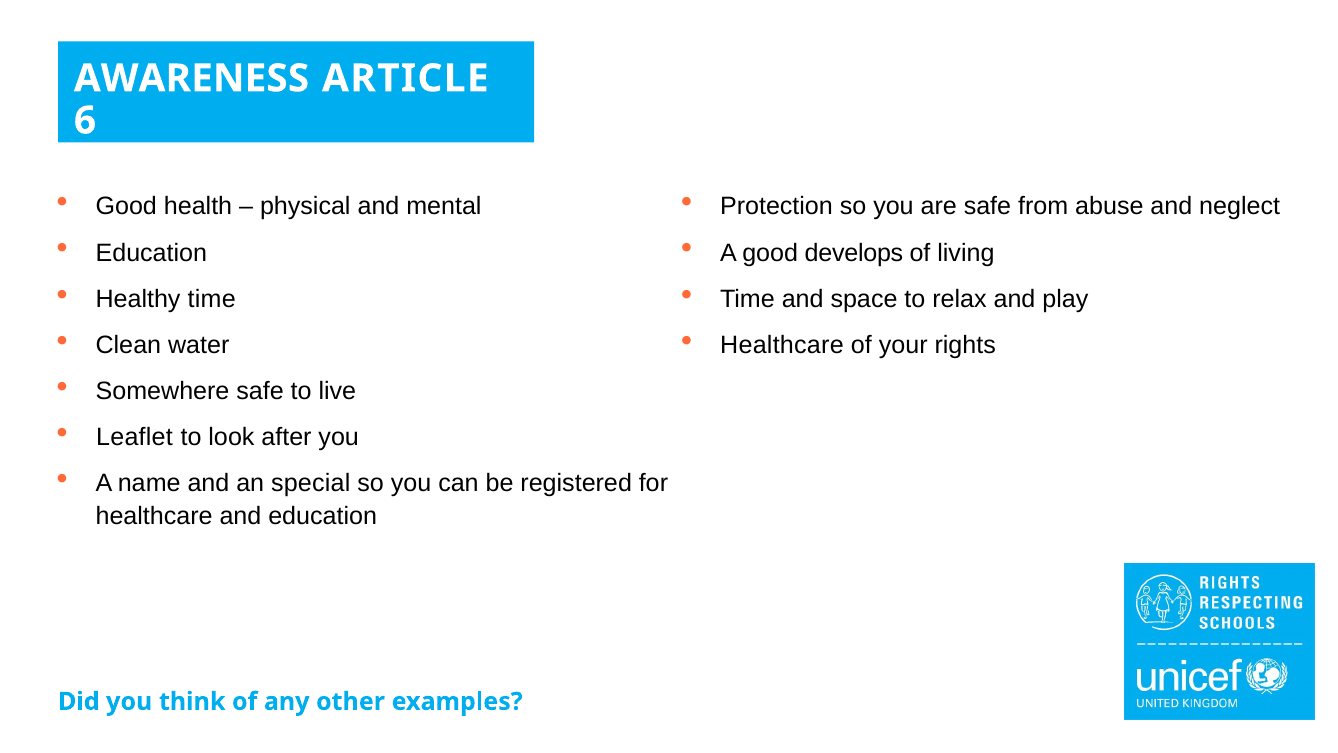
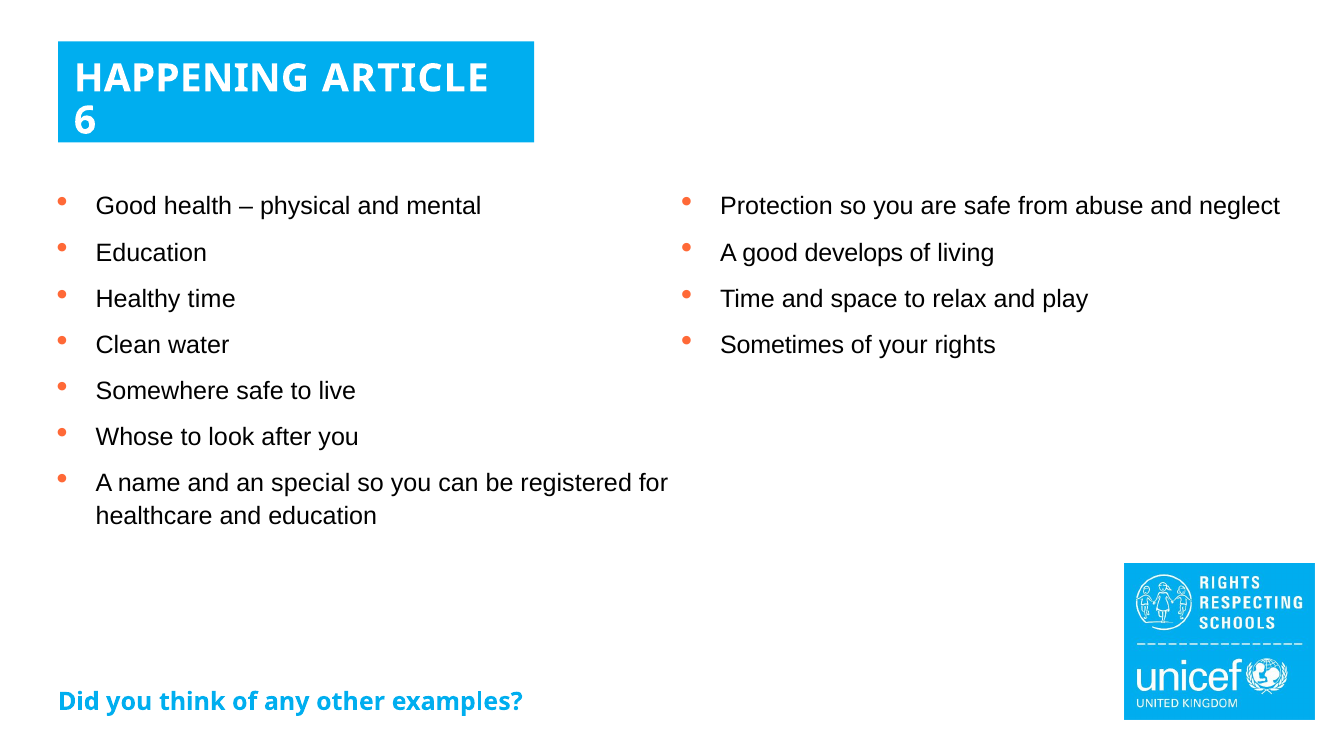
AWARENESS: AWARENESS -> HAPPENING
Healthcare at (782, 345): Healthcare -> Sometimes
Leaflet: Leaflet -> Whose
